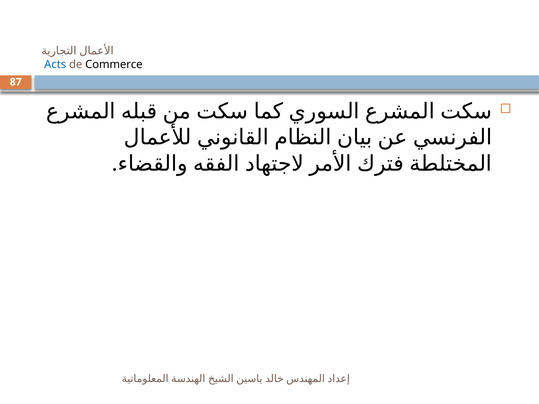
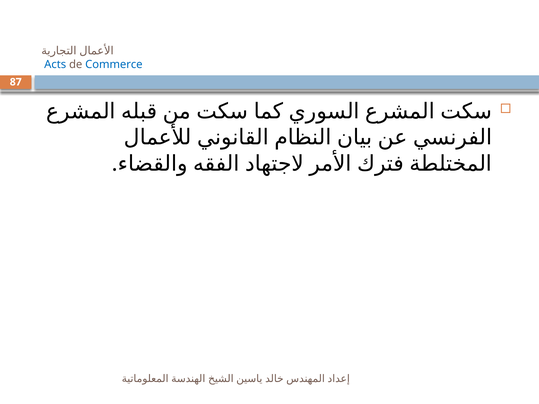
Commerce colour: black -> blue
